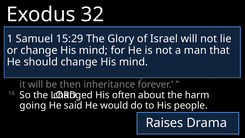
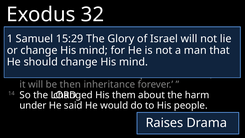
His often: often -> them
going: going -> under
